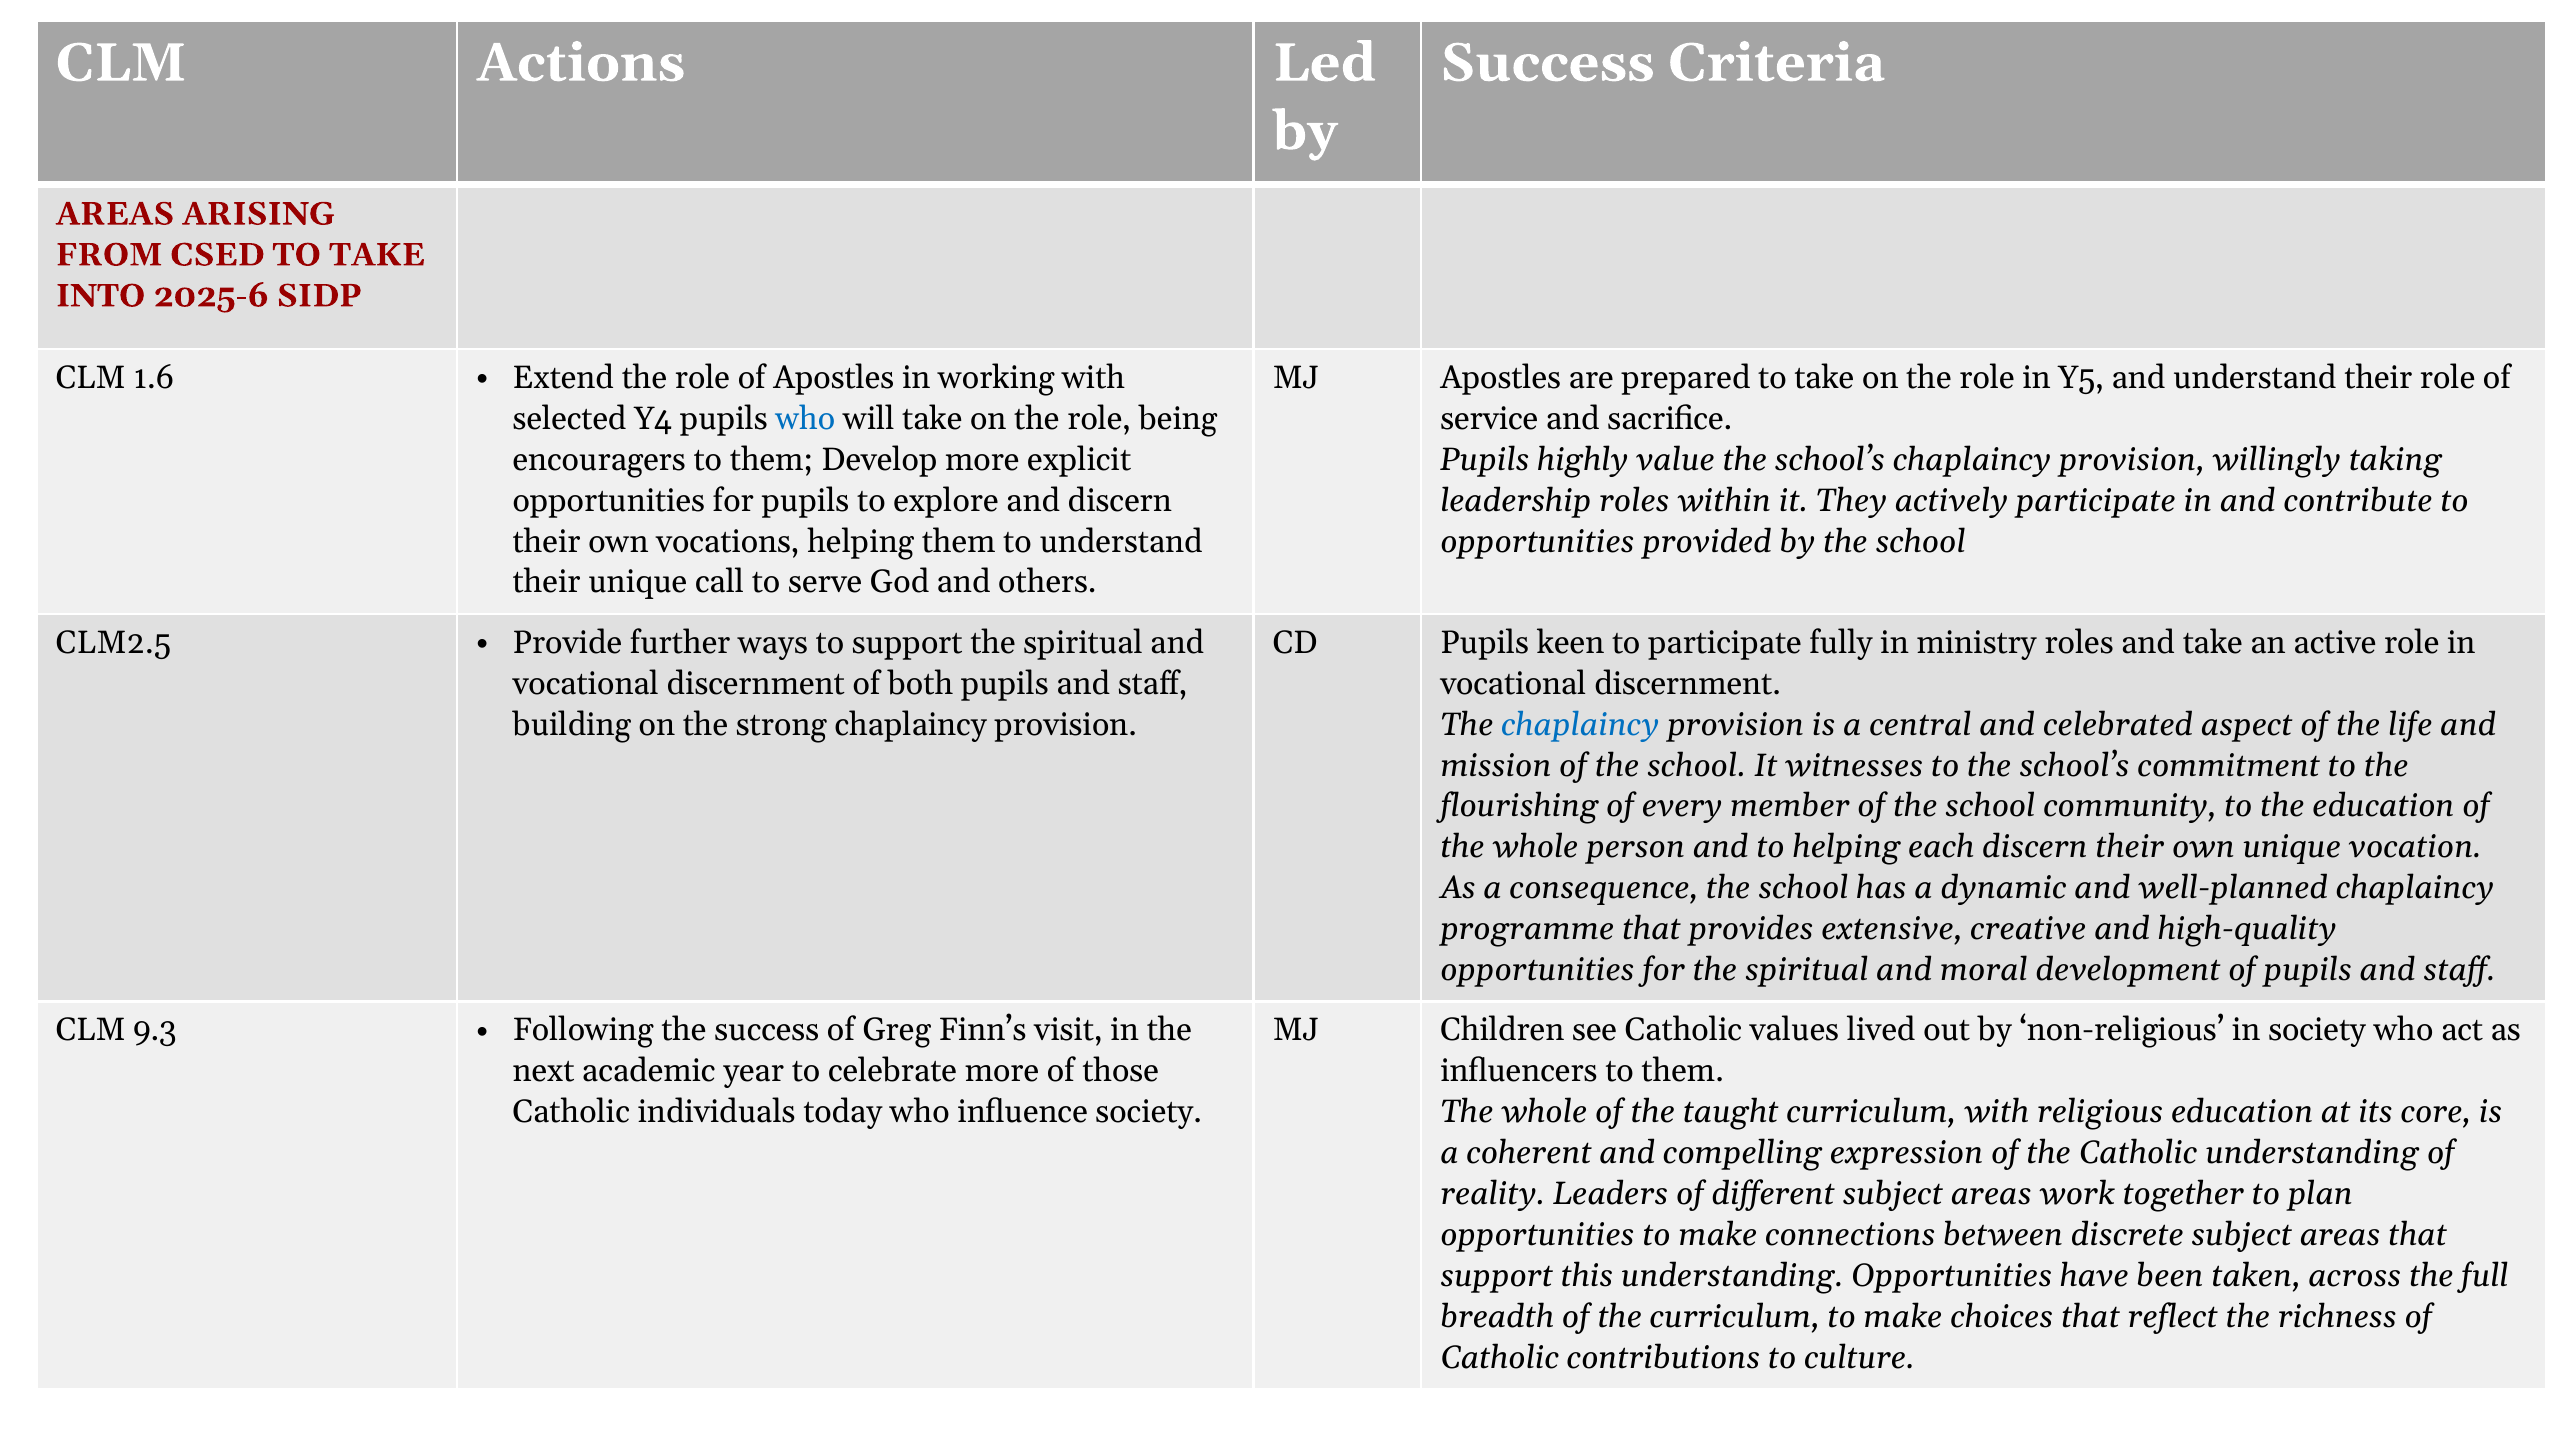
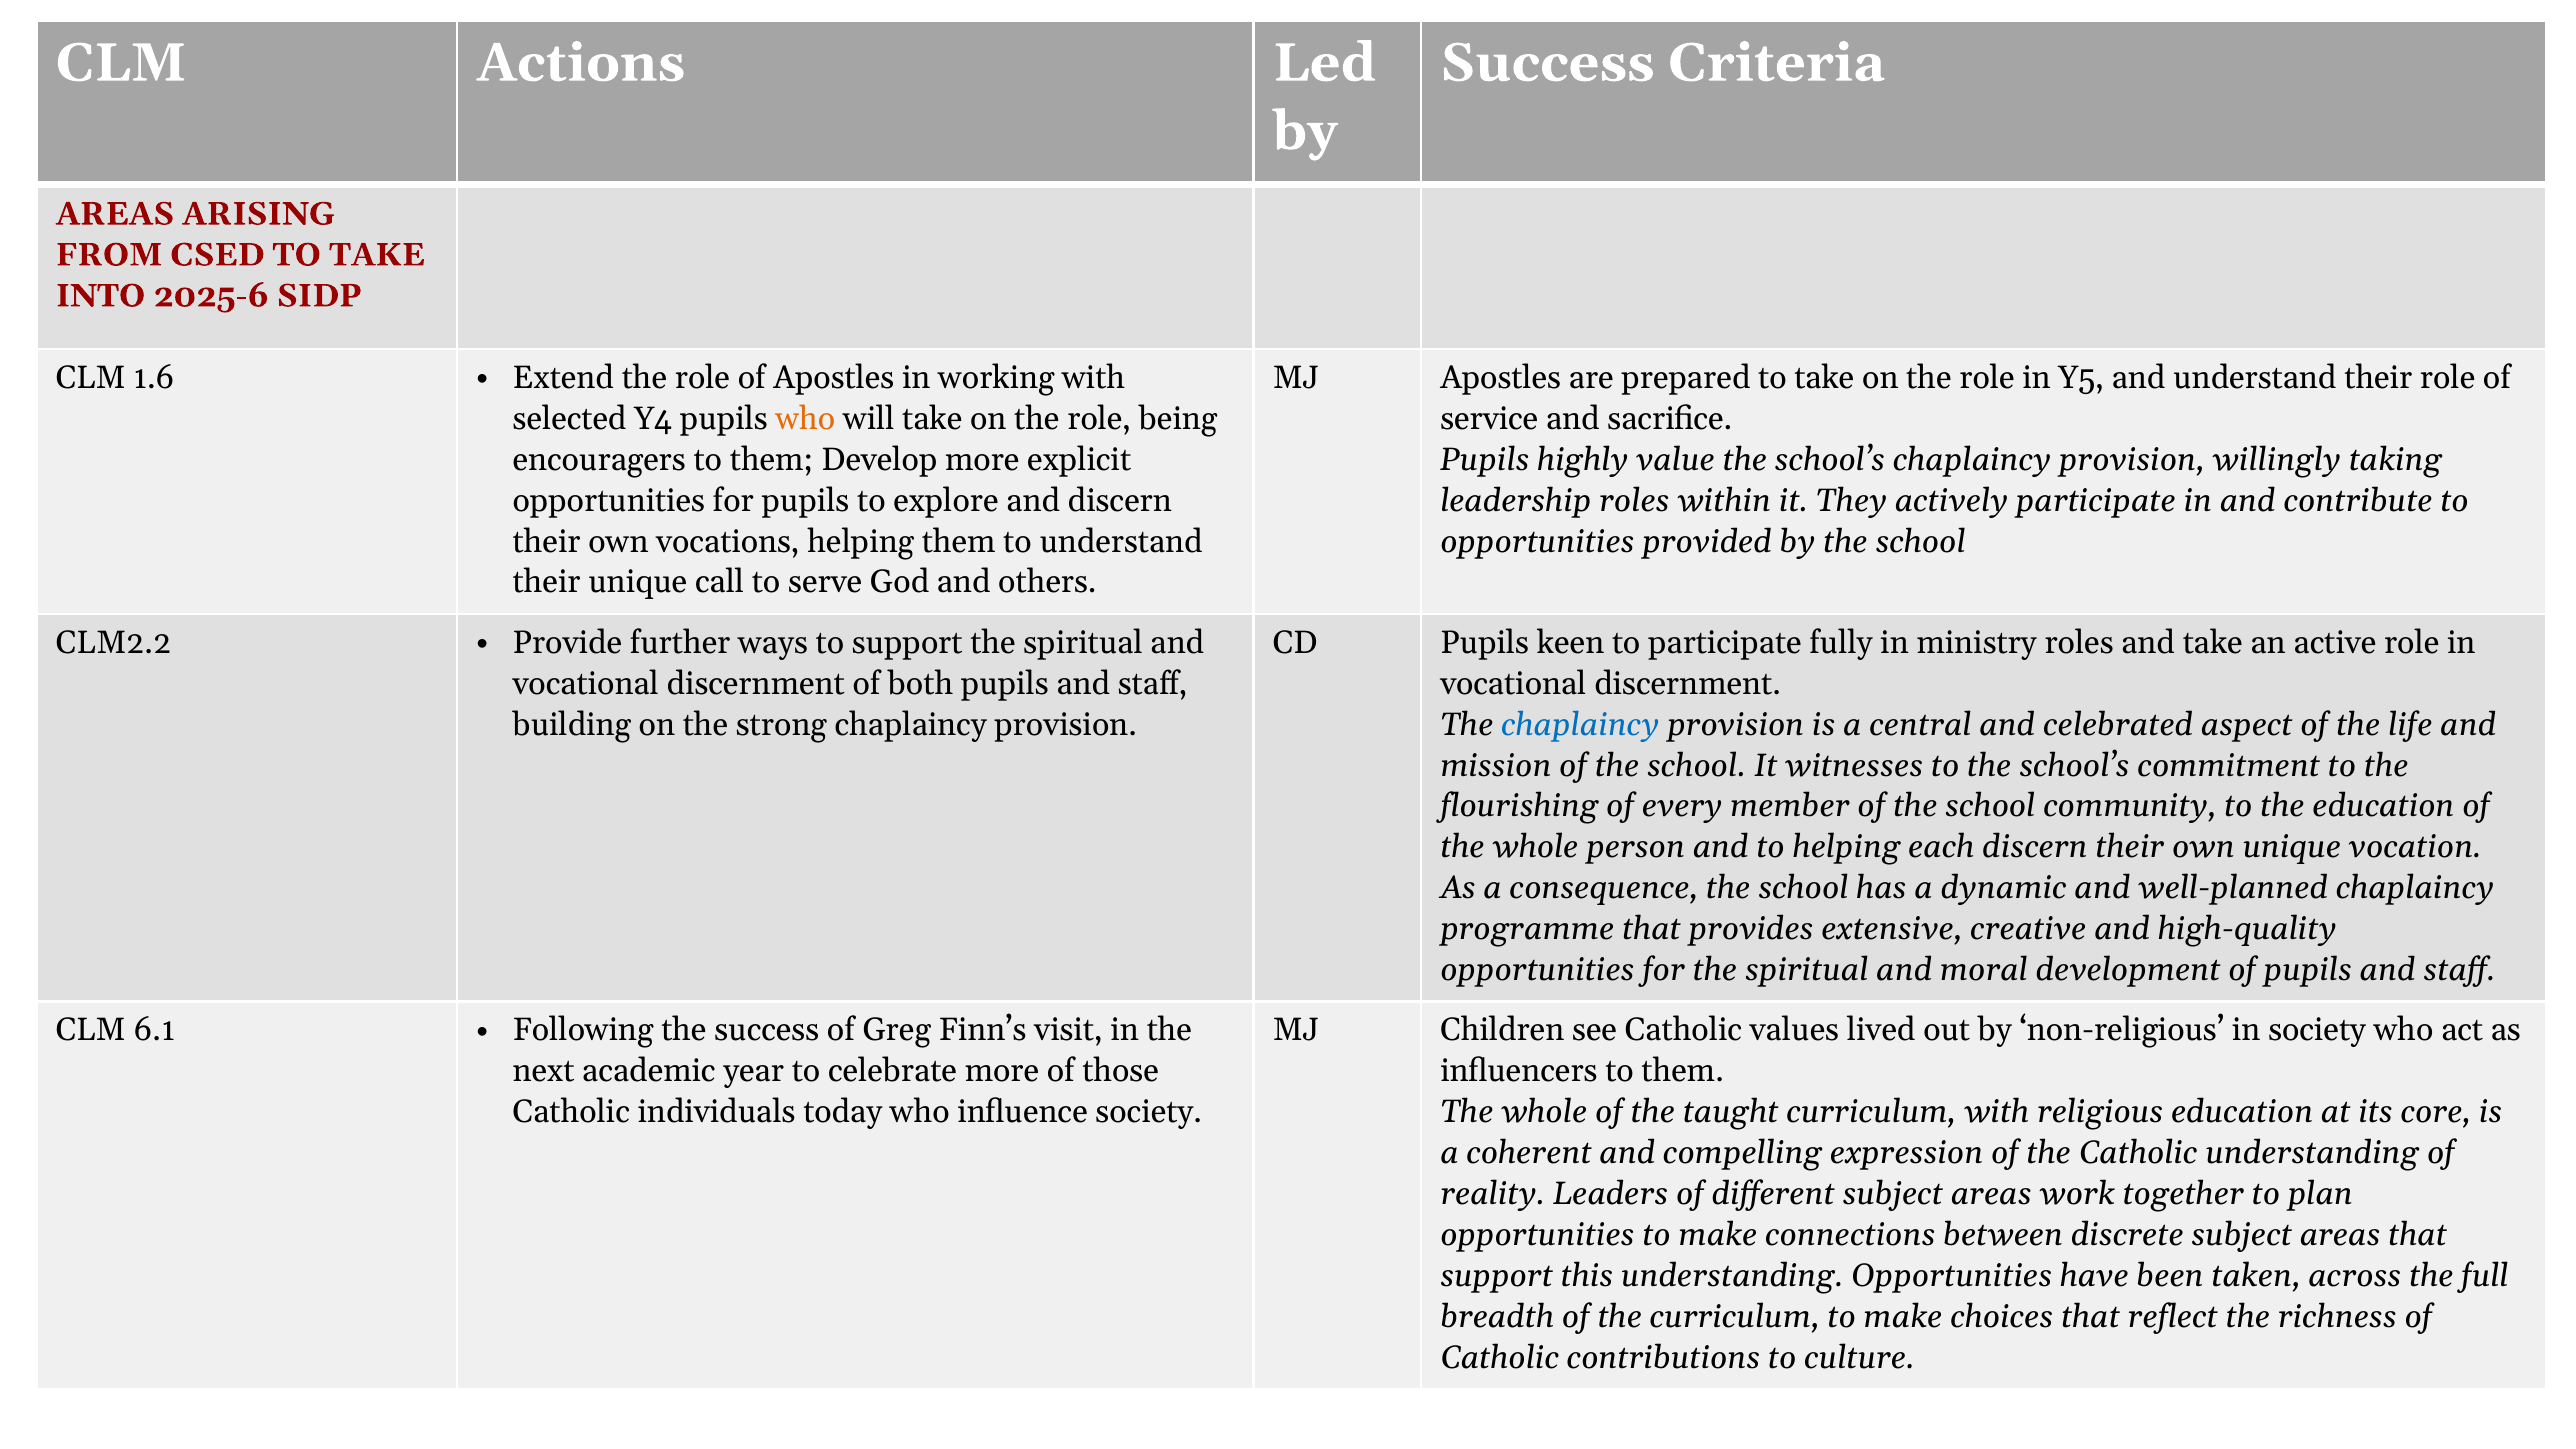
who at (805, 419) colour: blue -> orange
CLM2.5: CLM2.5 -> CLM2.2
9.3: 9.3 -> 6.1
